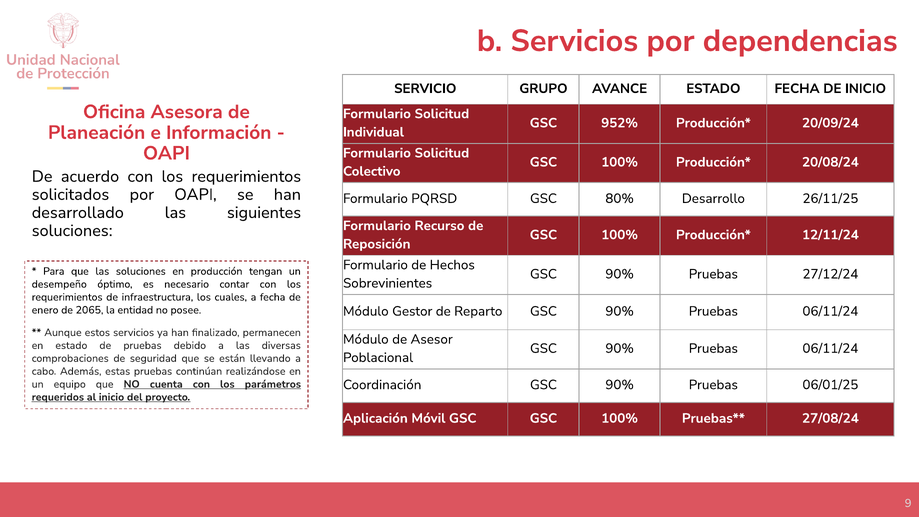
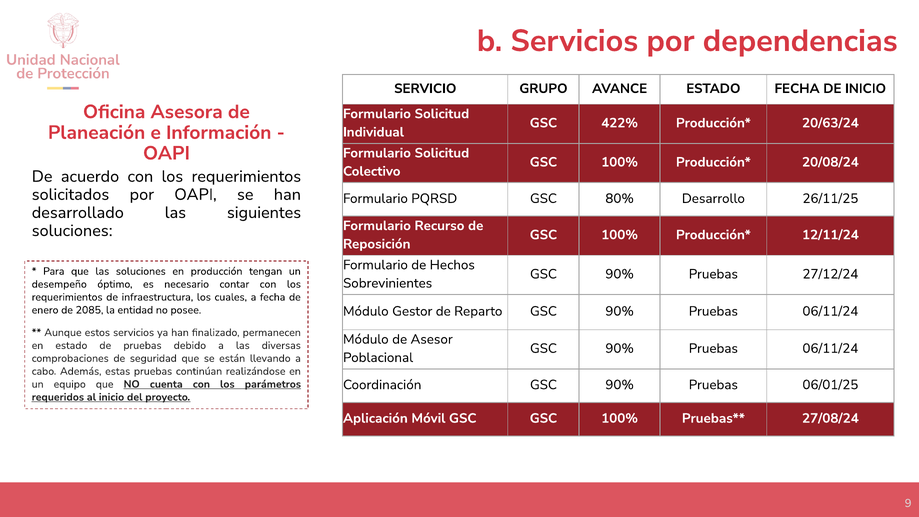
952%: 952% -> 422%
20/09/24: 20/09/24 -> 20/63/24
2065: 2065 -> 2085
